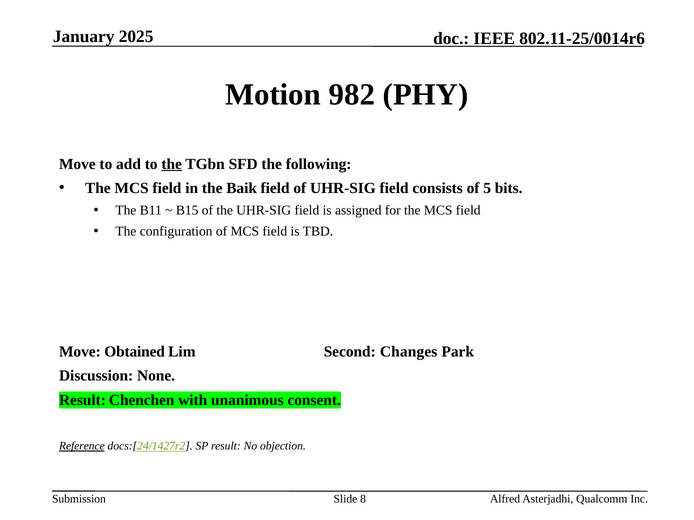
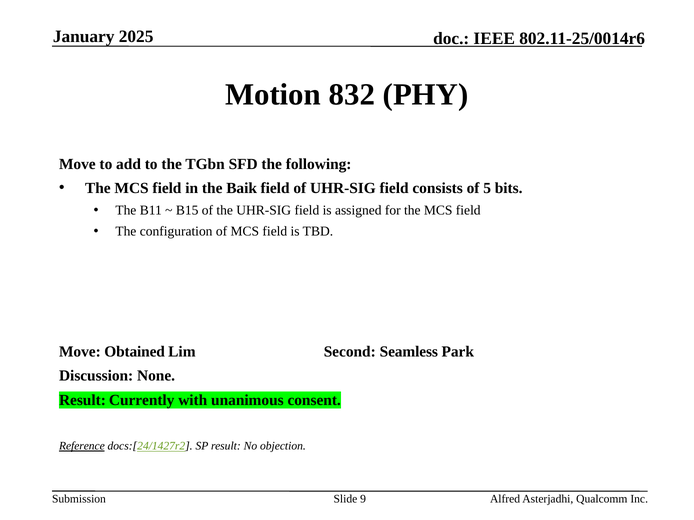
982: 982 -> 832
the at (172, 164) underline: present -> none
Changes: Changes -> Seamless
Chenchen: Chenchen -> Currently
8: 8 -> 9
